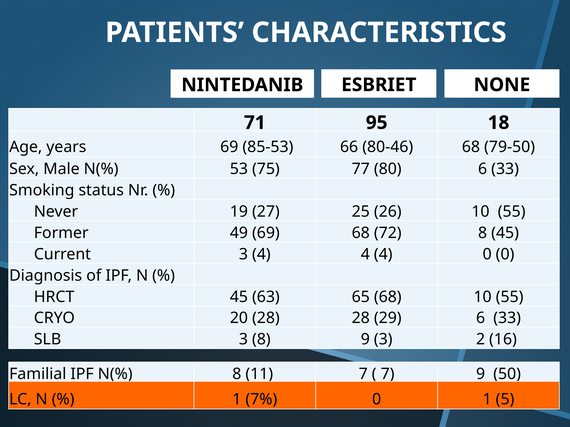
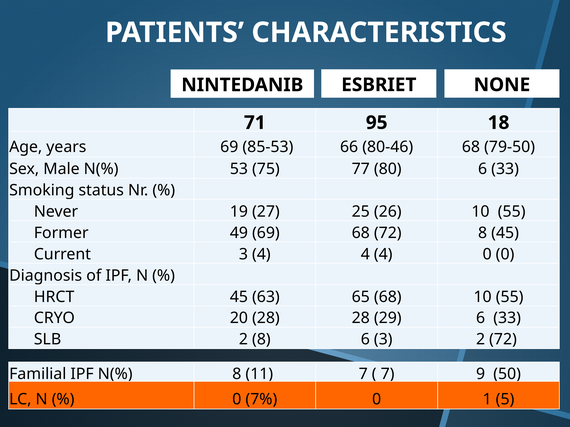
SLB 3: 3 -> 2
8 9: 9 -> 6
2 16: 16 -> 72
1 at (237, 400): 1 -> 0
